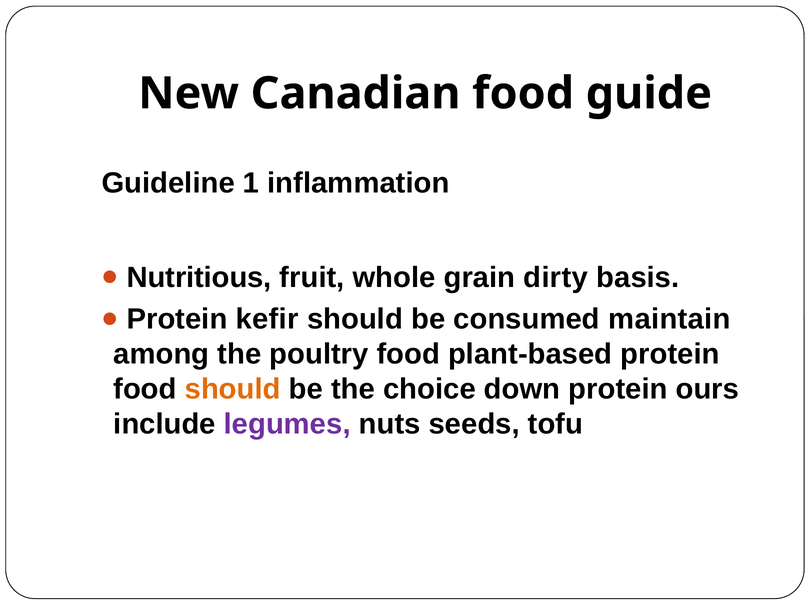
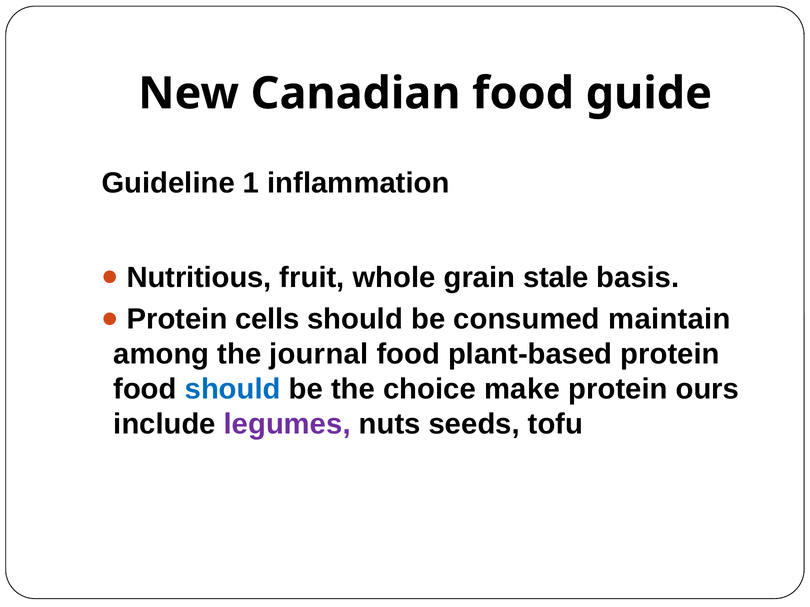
dirty: dirty -> stale
kefir: kefir -> cells
poultry: poultry -> journal
should at (233, 389) colour: orange -> blue
down: down -> make
